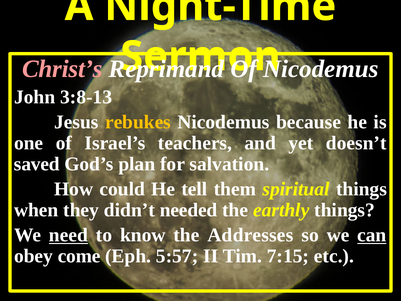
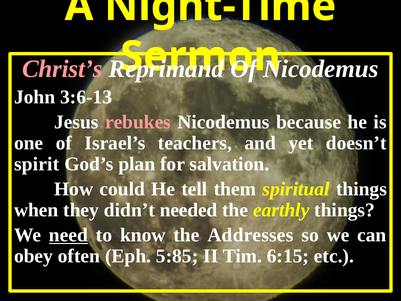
3:8-13: 3:8-13 -> 3:6-13
rebukes colour: yellow -> pink
saved: saved -> spirit
can underline: present -> none
come: come -> often
5:57: 5:57 -> 5:85
7:15: 7:15 -> 6:15
